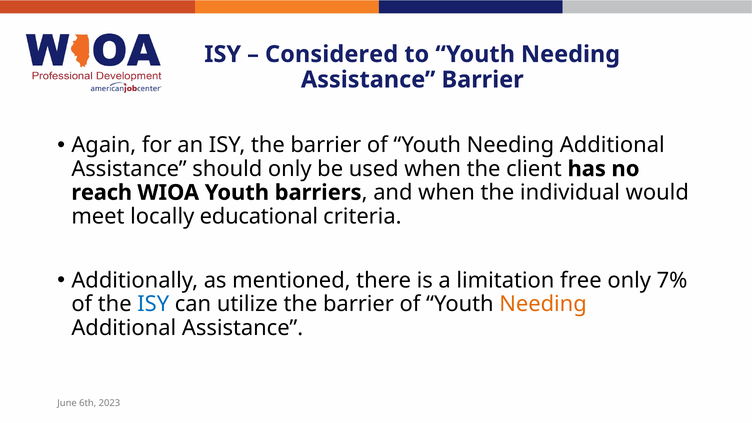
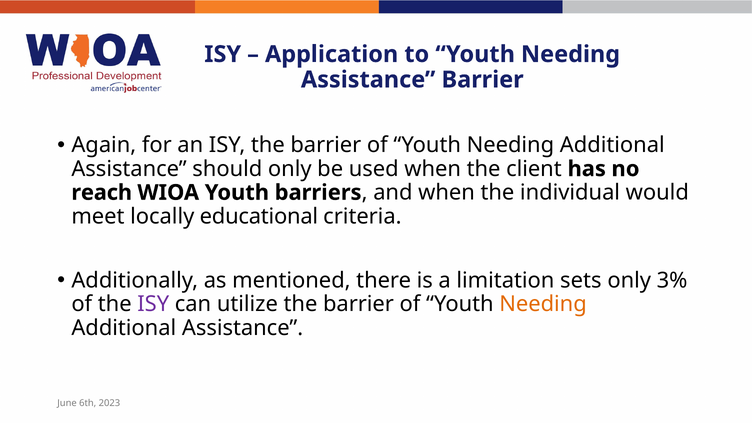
Considered: Considered -> Application
free: free -> sets
7%: 7% -> 3%
ISY at (153, 304) colour: blue -> purple
